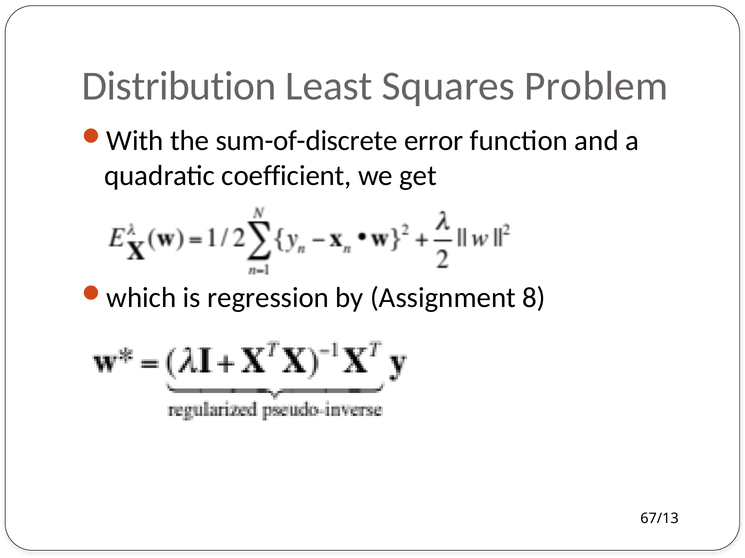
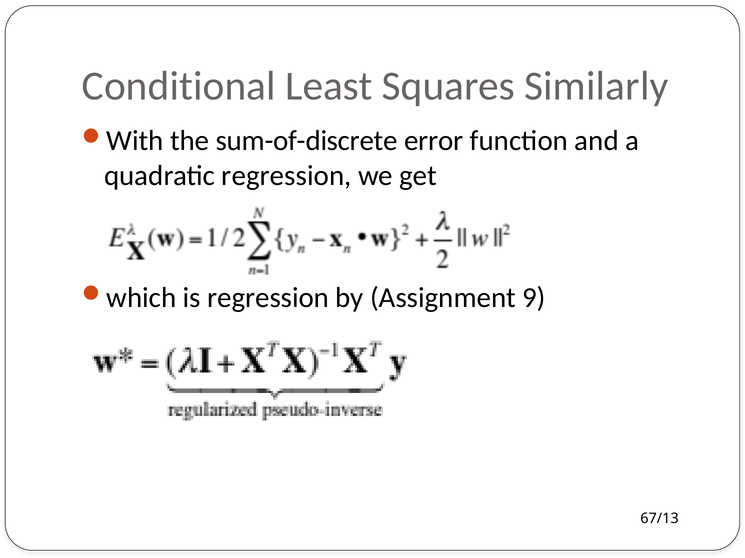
Distribution: Distribution -> Conditional
Problem: Problem -> Similarly
quadratic coefficient: coefficient -> regression
8: 8 -> 9
